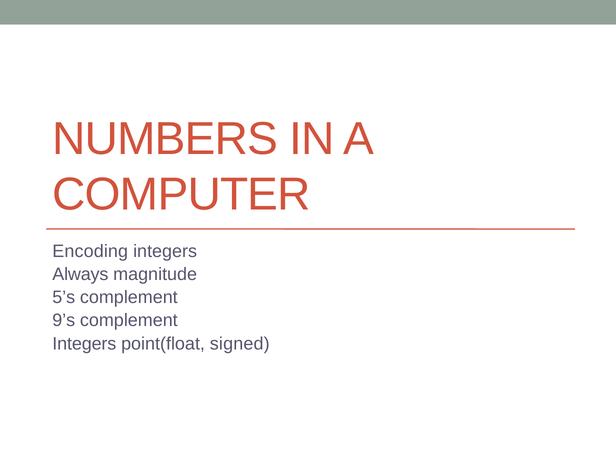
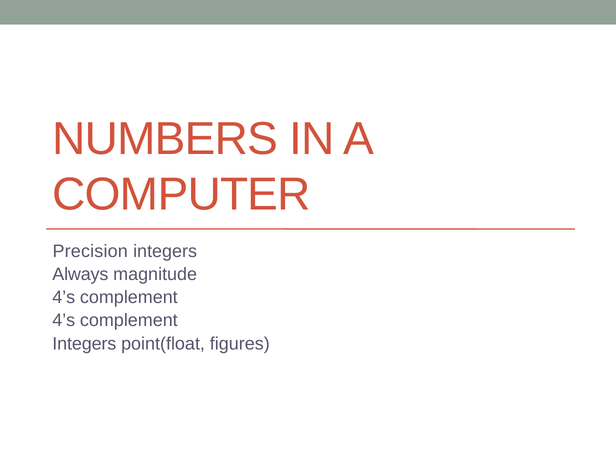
Encoding: Encoding -> Precision
5’s at (64, 297): 5’s -> 4’s
9’s at (64, 321): 9’s -> 4’s
signed: signed -> figures
